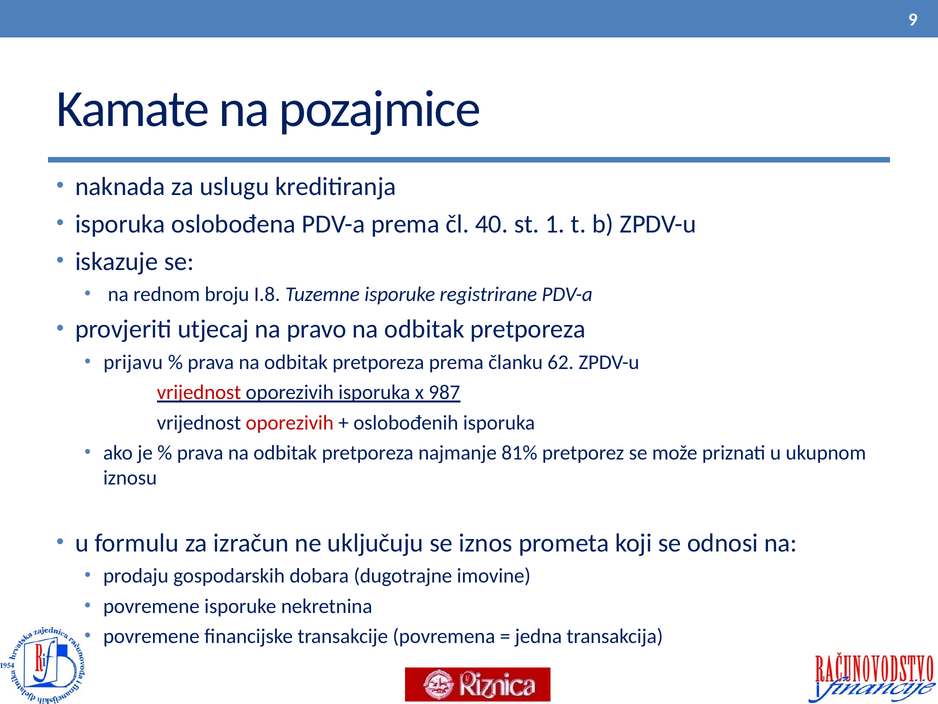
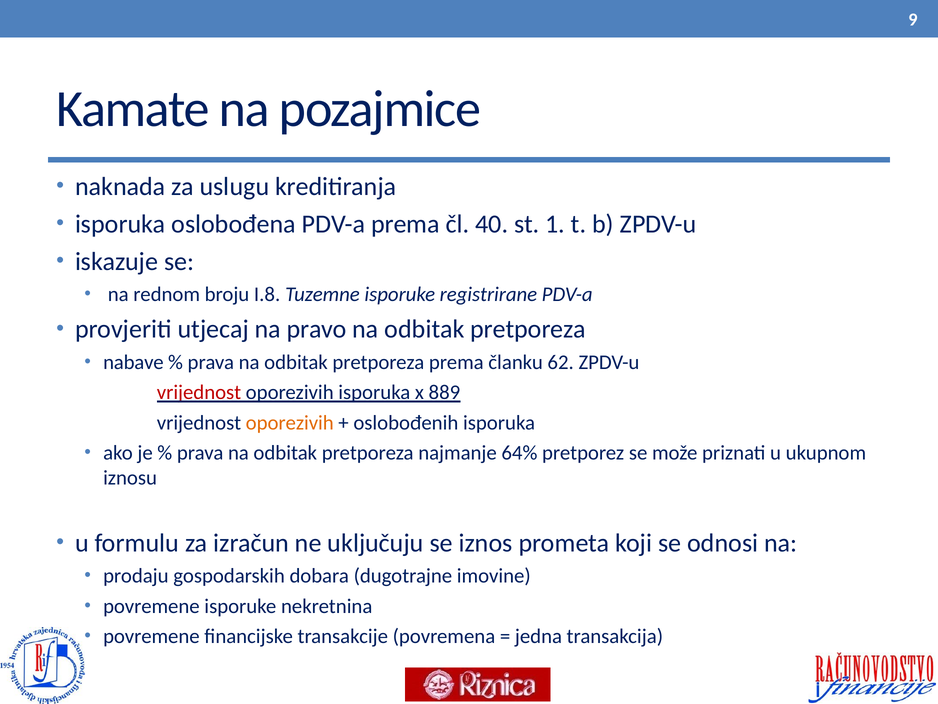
prijavu: prijavu -> nabave
987: 987 -> 889
oporezivih at (290, 422) colour: red -> orange
81%: 81% -> 64%
